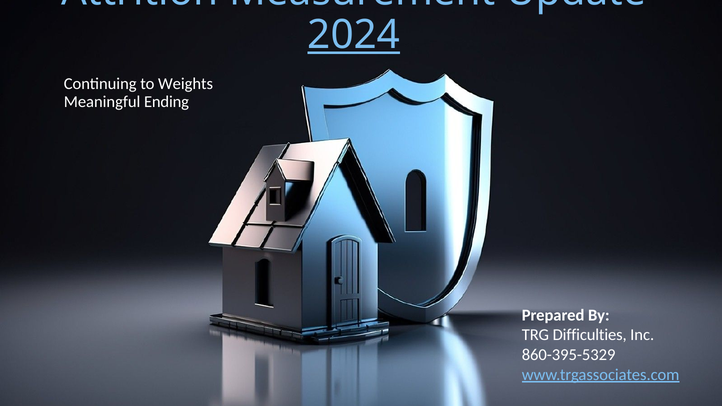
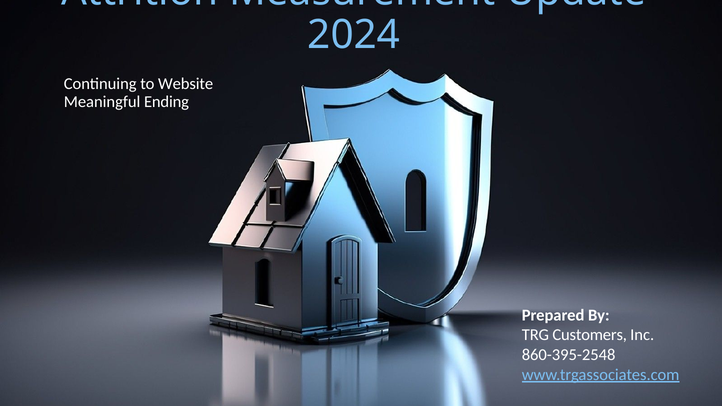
2024 underline: present -> none
Weights: Weights -> Website
Difficulties: Difficulties -> Customers
860-395-5329: 860-395-5329 -> 860-395-2548
